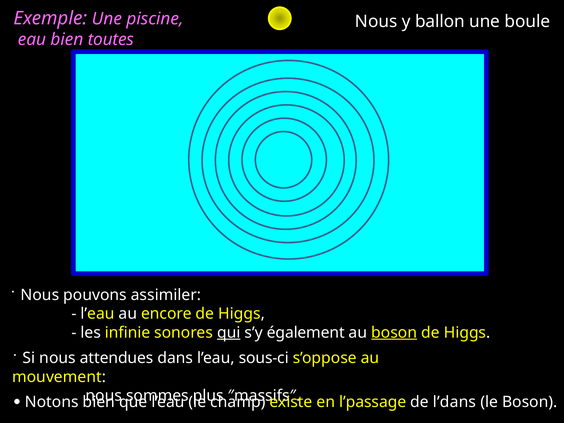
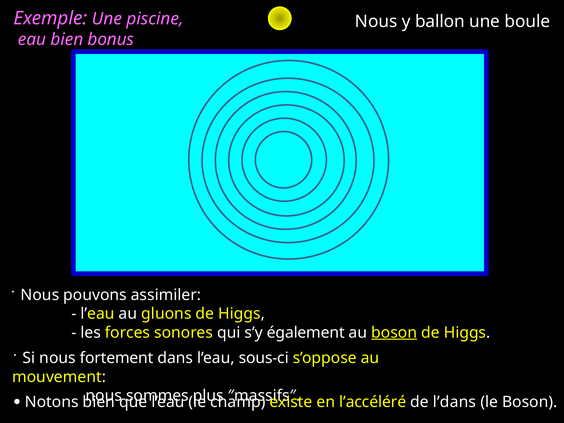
toutes: toutes -> bonus
encore: encore -> gluons
infinie: infinie -> forces
qui underline: present -> none
attendues: attendues -> fortement
l’passage: l’passage -> l’accéléré
